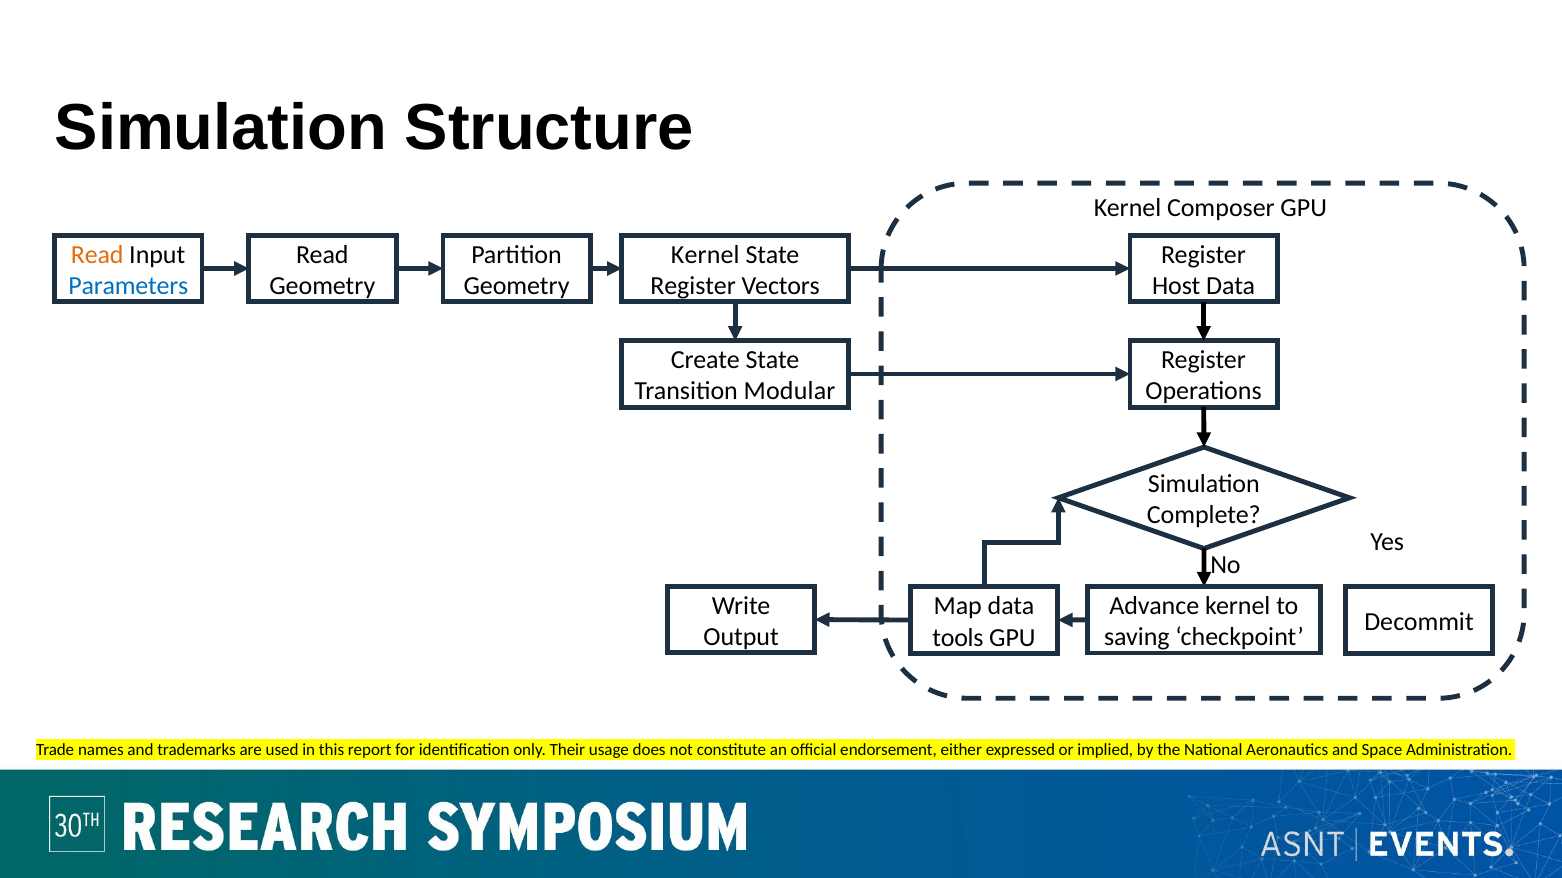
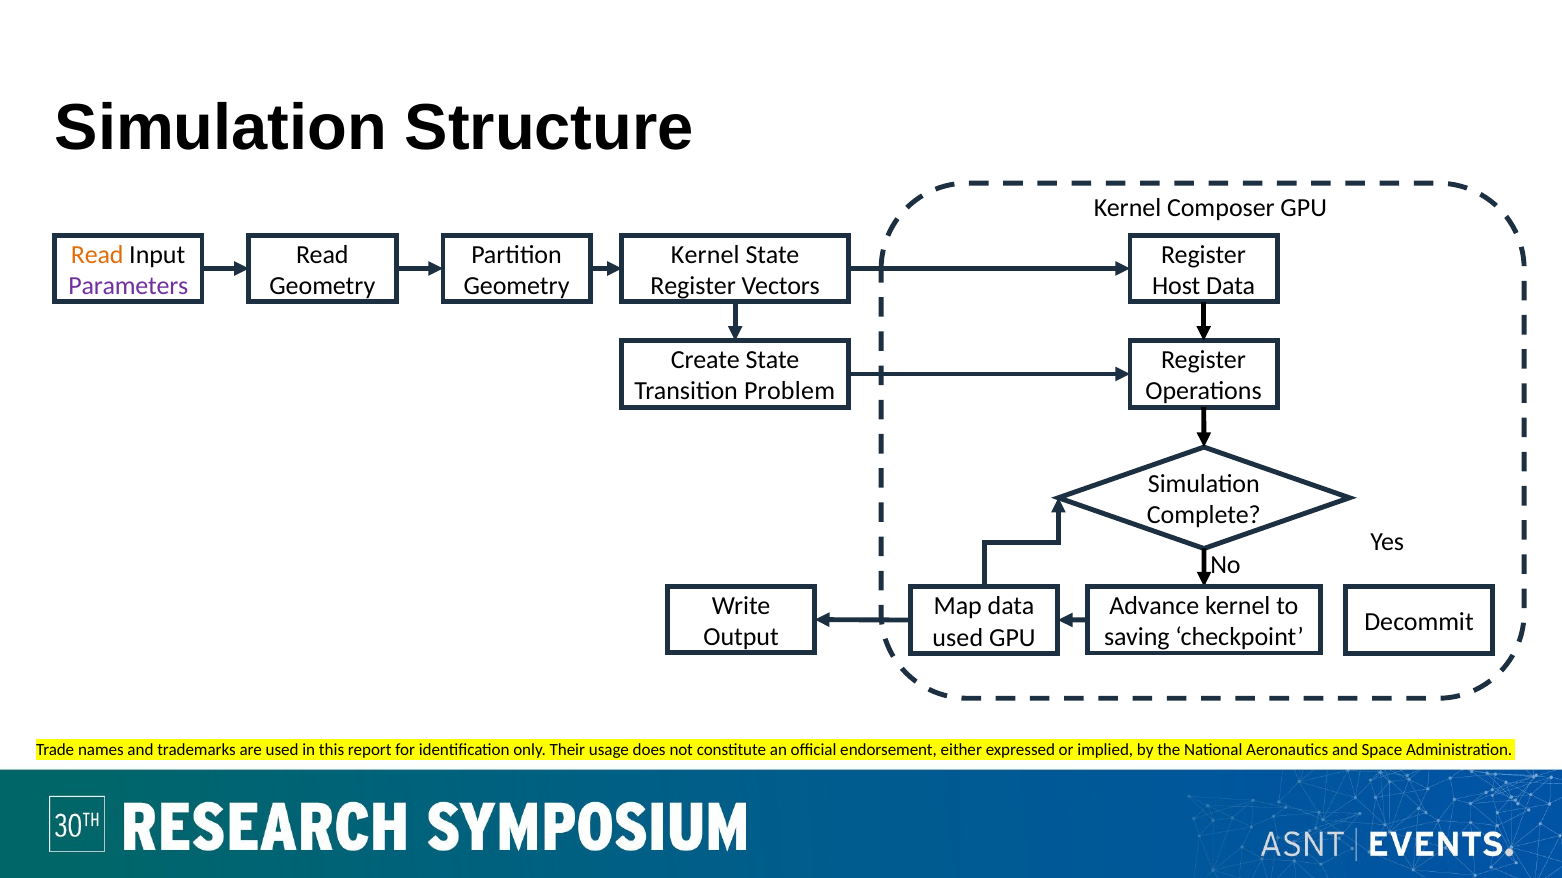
Parameters colour: blue -> purple
Modular: Modular -> Problem
tools at (958, 638): tools -> used
